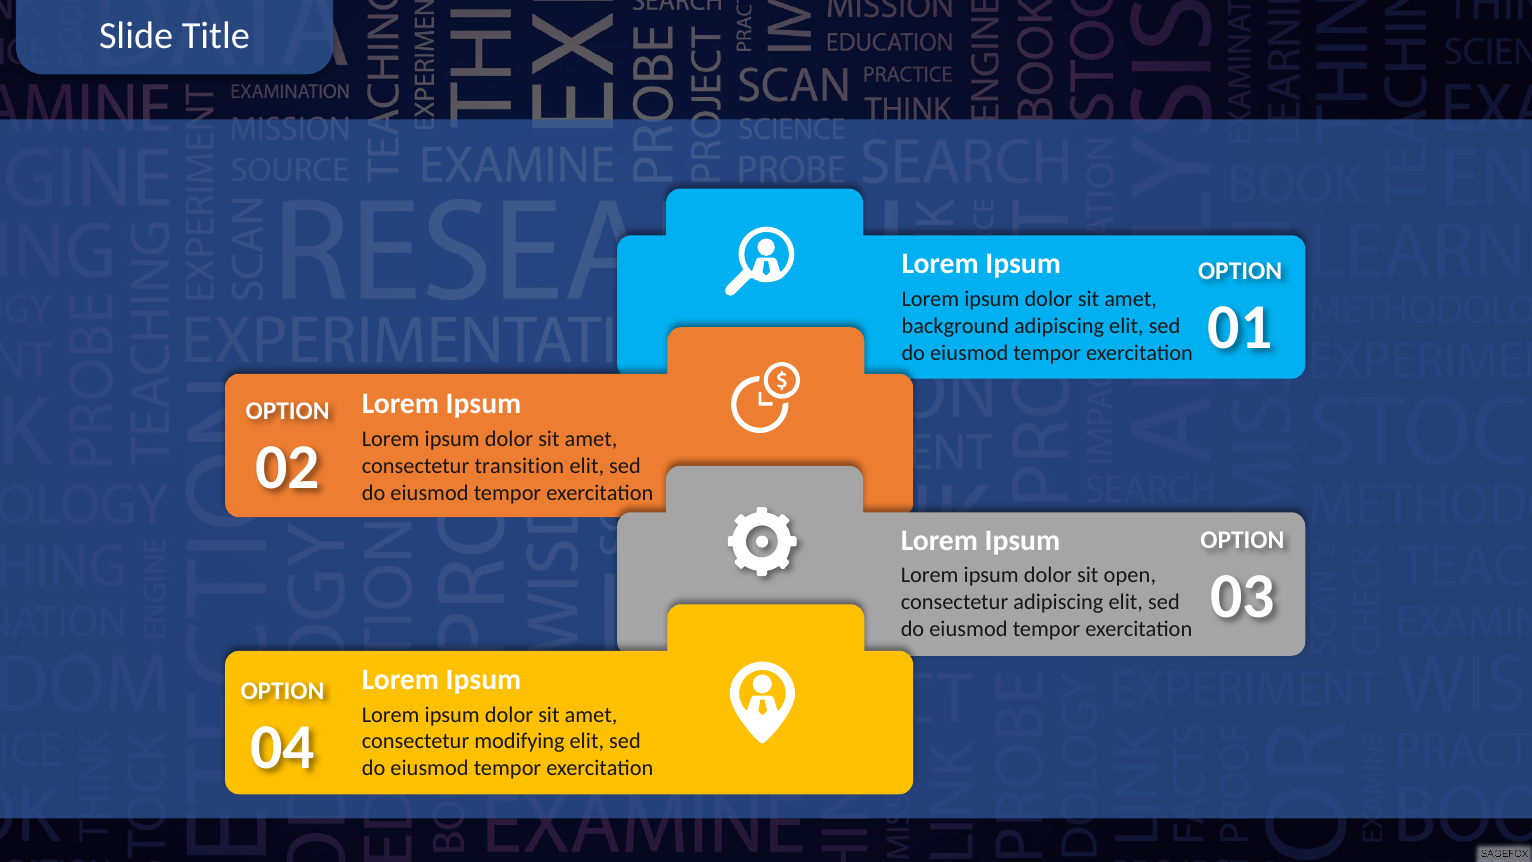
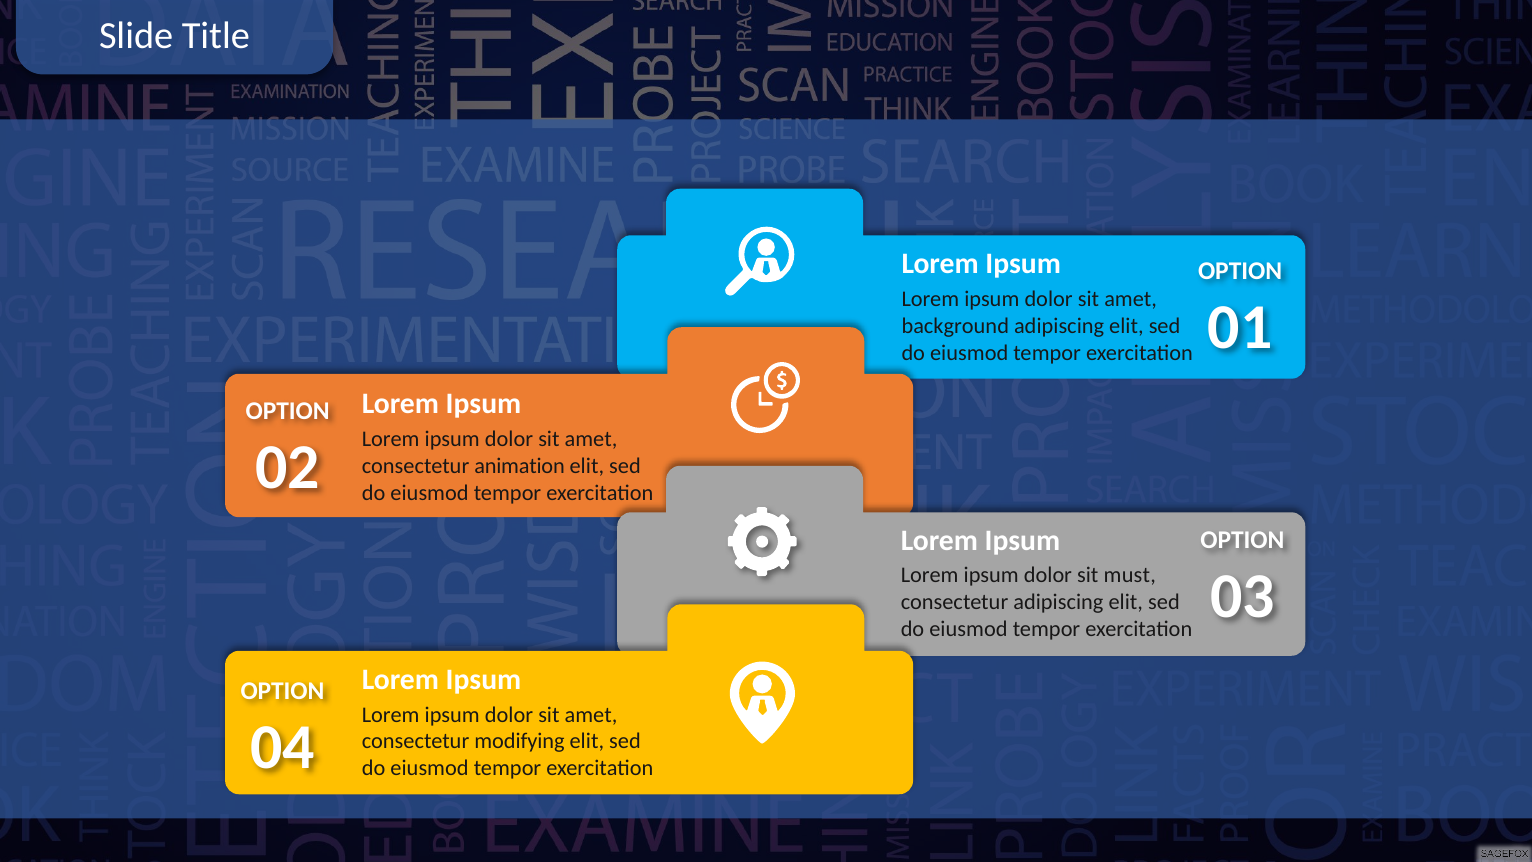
transition: transition -> animation
open: open -> must
